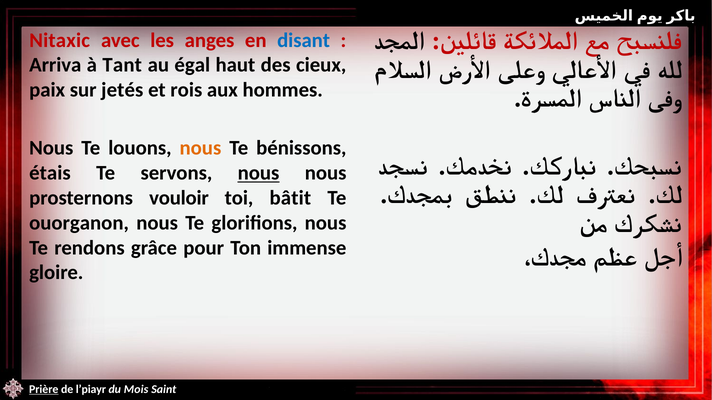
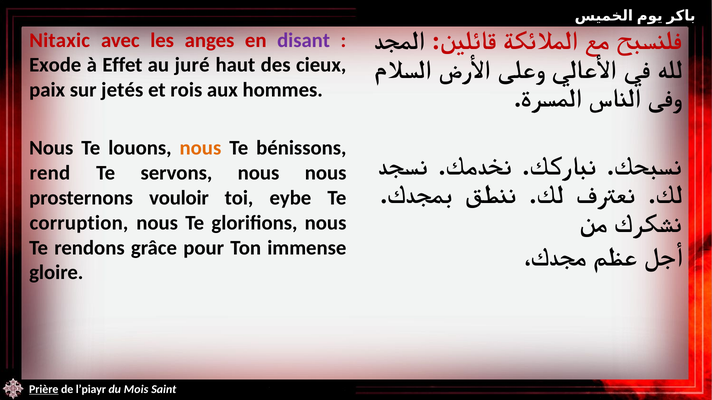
disant colour: blue -> purple
Arriva: Arriva -> Exode
Tant: Tant -> Effet
égal: égal -> juré
étais: étais -> rend
nous at (259, 173) underline: present -> none
bâtit: bâtit -> eybe
ouorganon: ouorganon -> corruption
